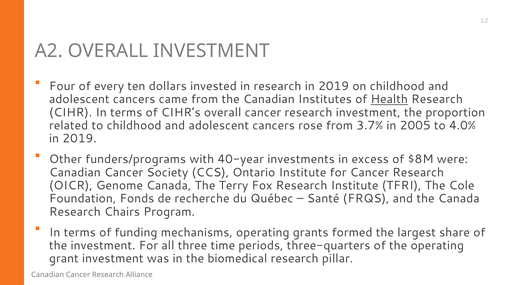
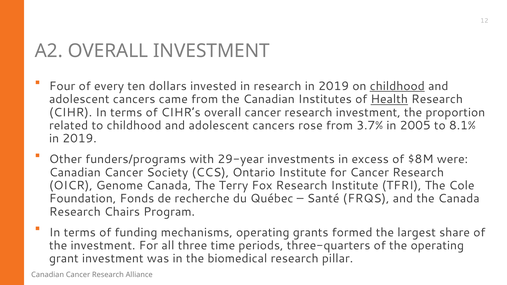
childhood at (397, 86) underline: none -> present
4.0%: 4.0% -> 8.1%
40-year: 40-year -> 29-year
